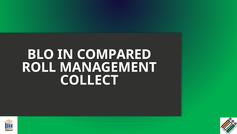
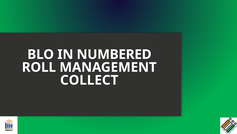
COMPARED: COMPARED -> NUMBERED
